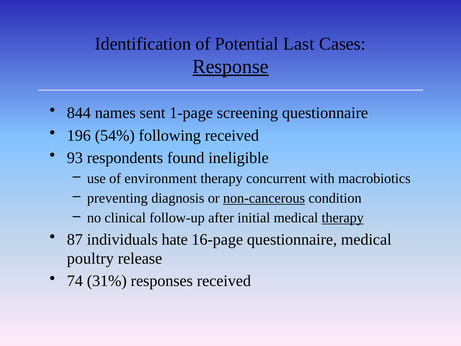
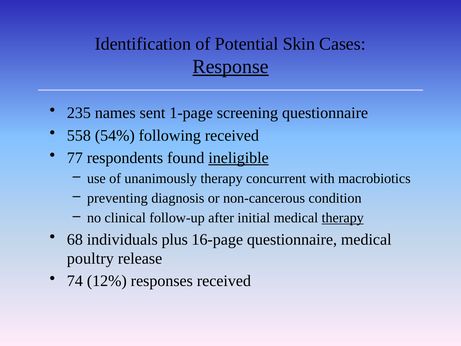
Last: Last -> Skin
844: 844 -> 235
196: 196 -> 558
93: 93 -> 77
ineligible underline: none -> present
environment: environment -> unanimously
non-cancerous underline: present -> none
87: 87 -> 68
hate: hate -> plus
31%: 31% -> 12%
